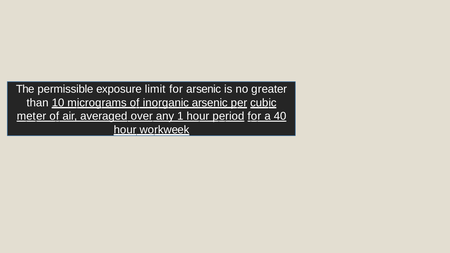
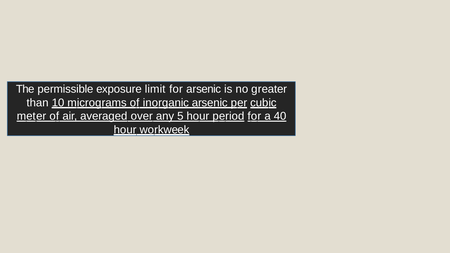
1: 1 -> 5
